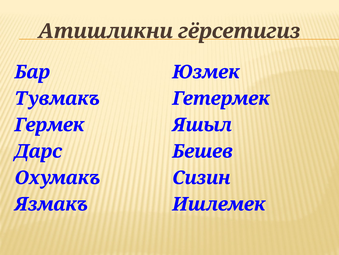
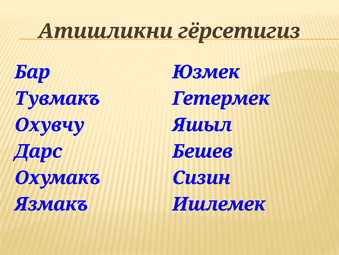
Гермек: Гермек -> Охувчу
